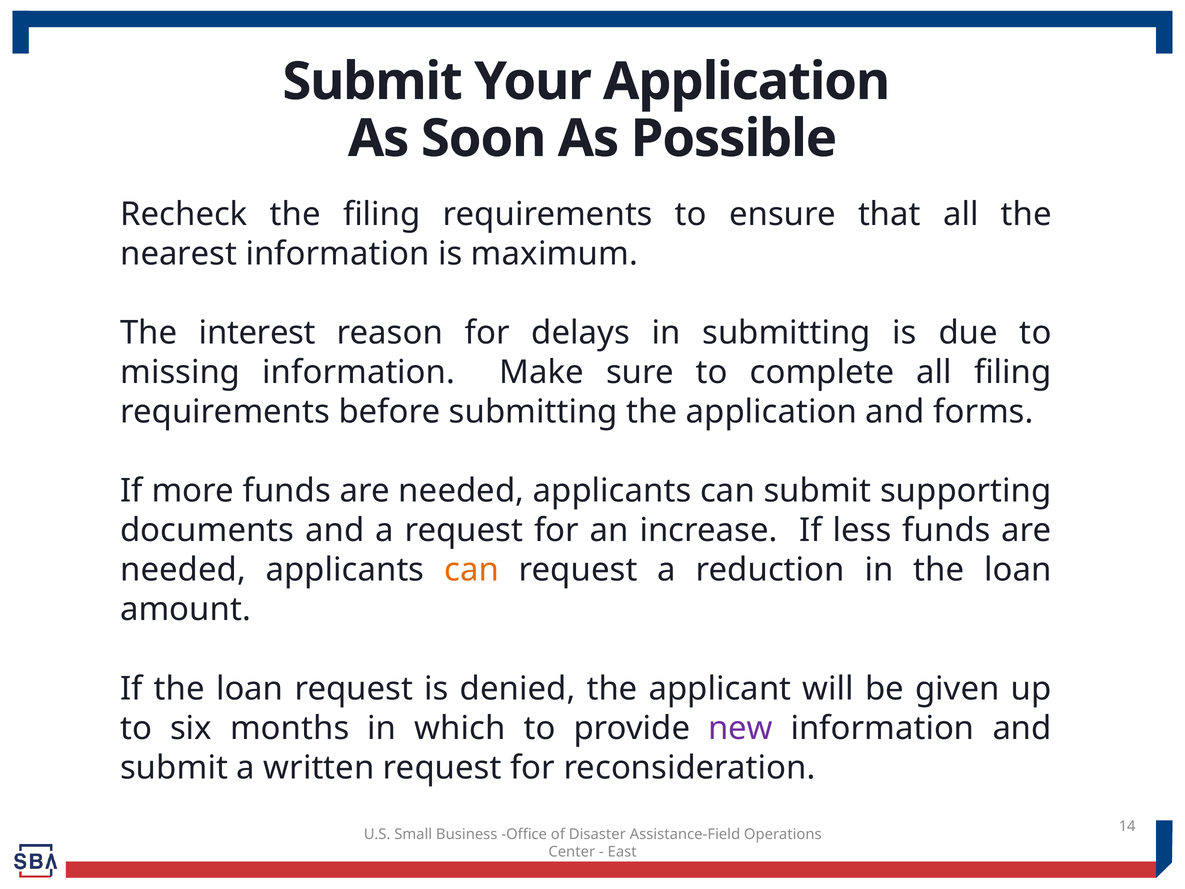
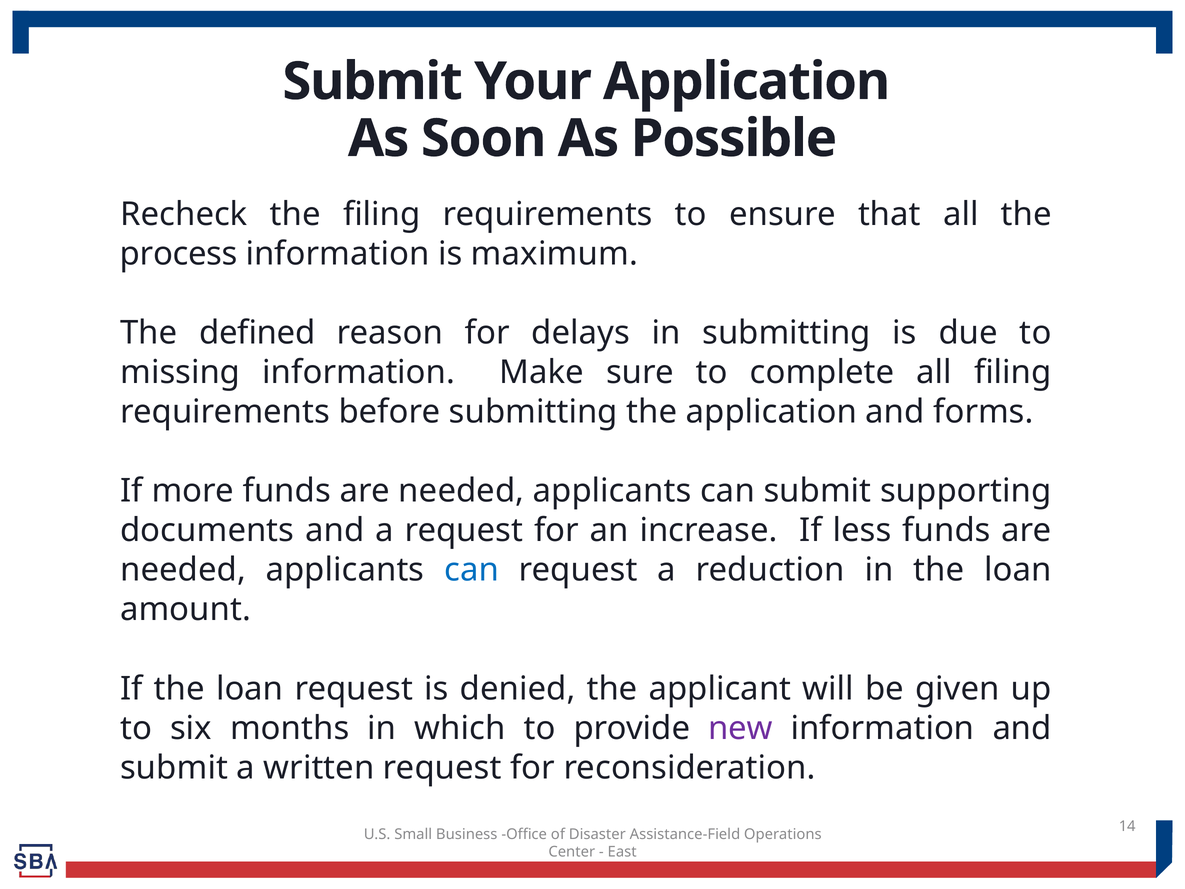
nearest: nearest -> process
interest: interest -> defined
can at (472, 570) colour: orange -> blue
